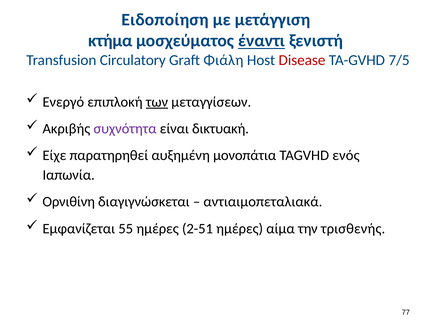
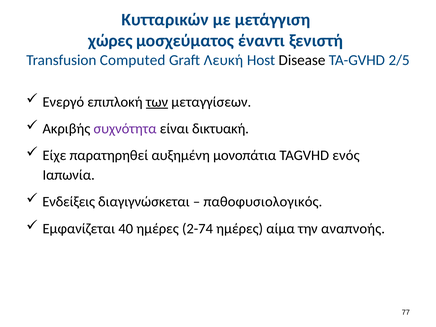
Ειδοποίηση: Ειδοποίηση -> Κυτταρικών
κτήμα: κτήμα -> χώρες
έναντι underline: present -> none
Circulatory: Circulatory -> Computed
Φιάλη: Φιάλη -> Λευκή
Disease colour: red -> black
7/5: 7/5 -> 2/5
Ορνιθίνη: Ορνιθίνη -> Ενδείξεις
αντιαιμοπεταλιακά: αντιαιμοπεταλιακά -> παθοφυσιολογικός
55: 55 -> 40
2-51: 2-51 -> 2-74
τρισθενής: τρισθενής -> αναπνοής
